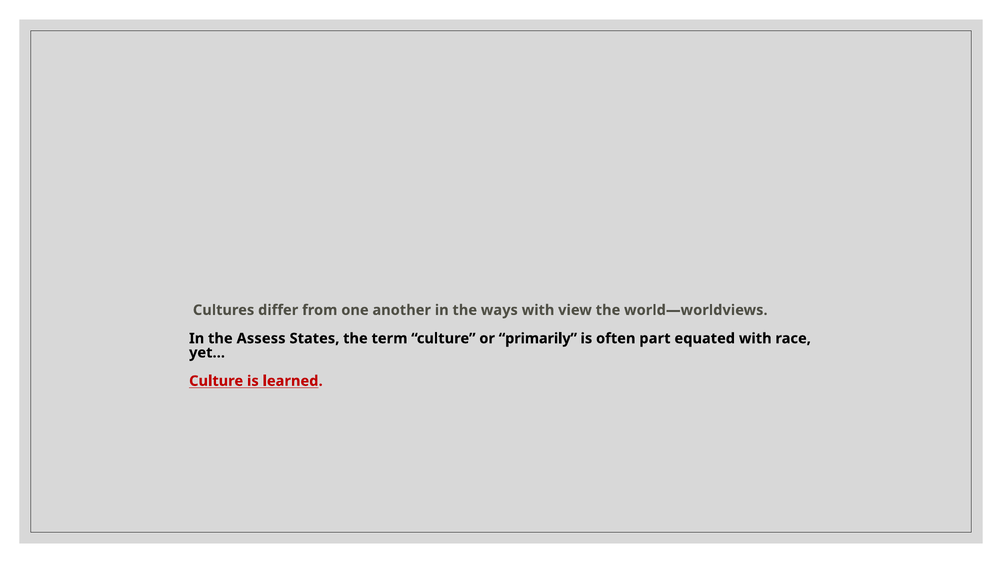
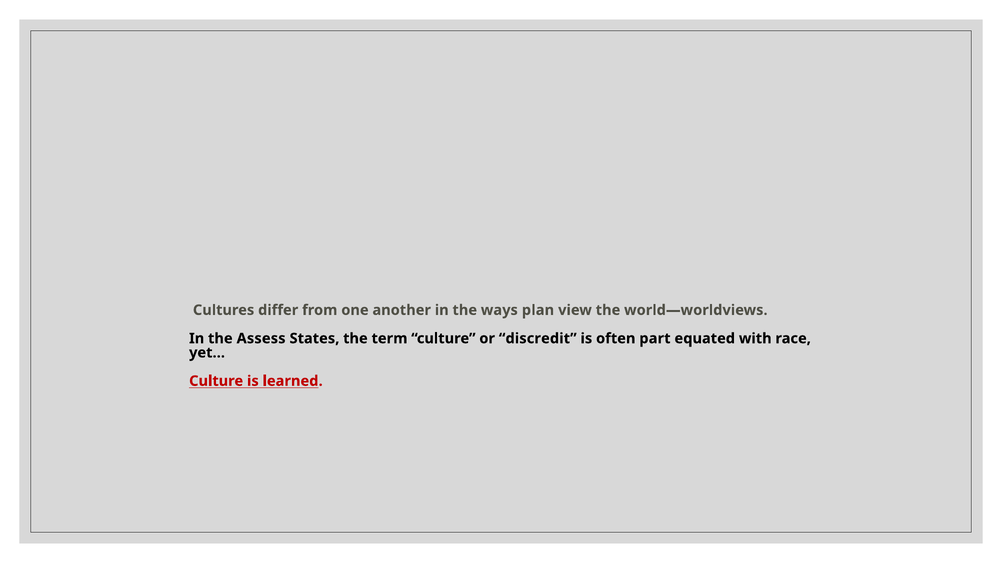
ways with: with -> plan
primarily: primarily -> discredit
